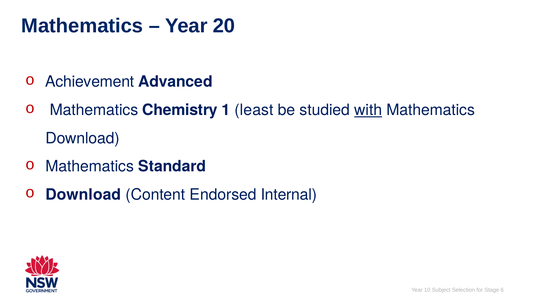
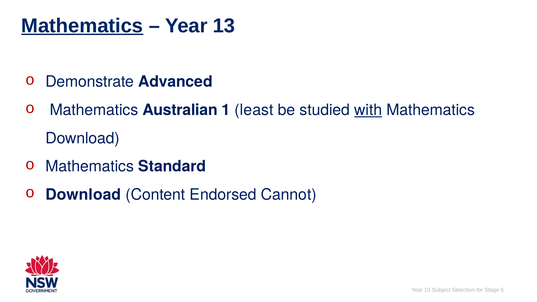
Mathematics at (82, 26) underline: none -> present
20: 20 -> 13
Achievement: Achievement -> Demonstrate
Chemistry: Chemistry -> Australian
Internal: Internal -> Cannot
